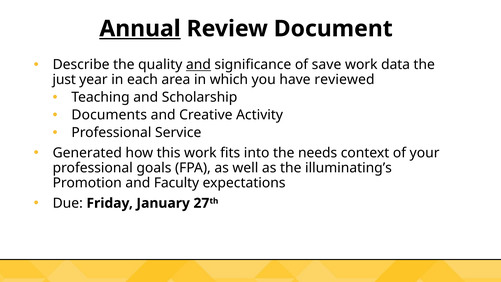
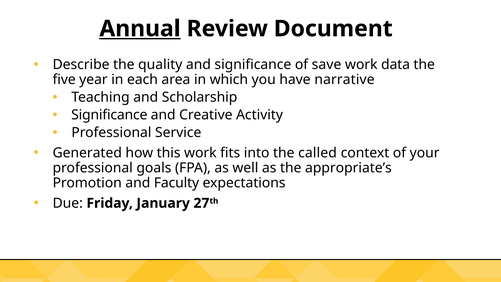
and at (198, 65) underline: present -> none
just: just -> five
reviewed: reviewed -> narrative
Documents at (109, 115): Documents -> Significance
needs: needs -> called
illuminating’s: illuminating’s -> appropriate’s
